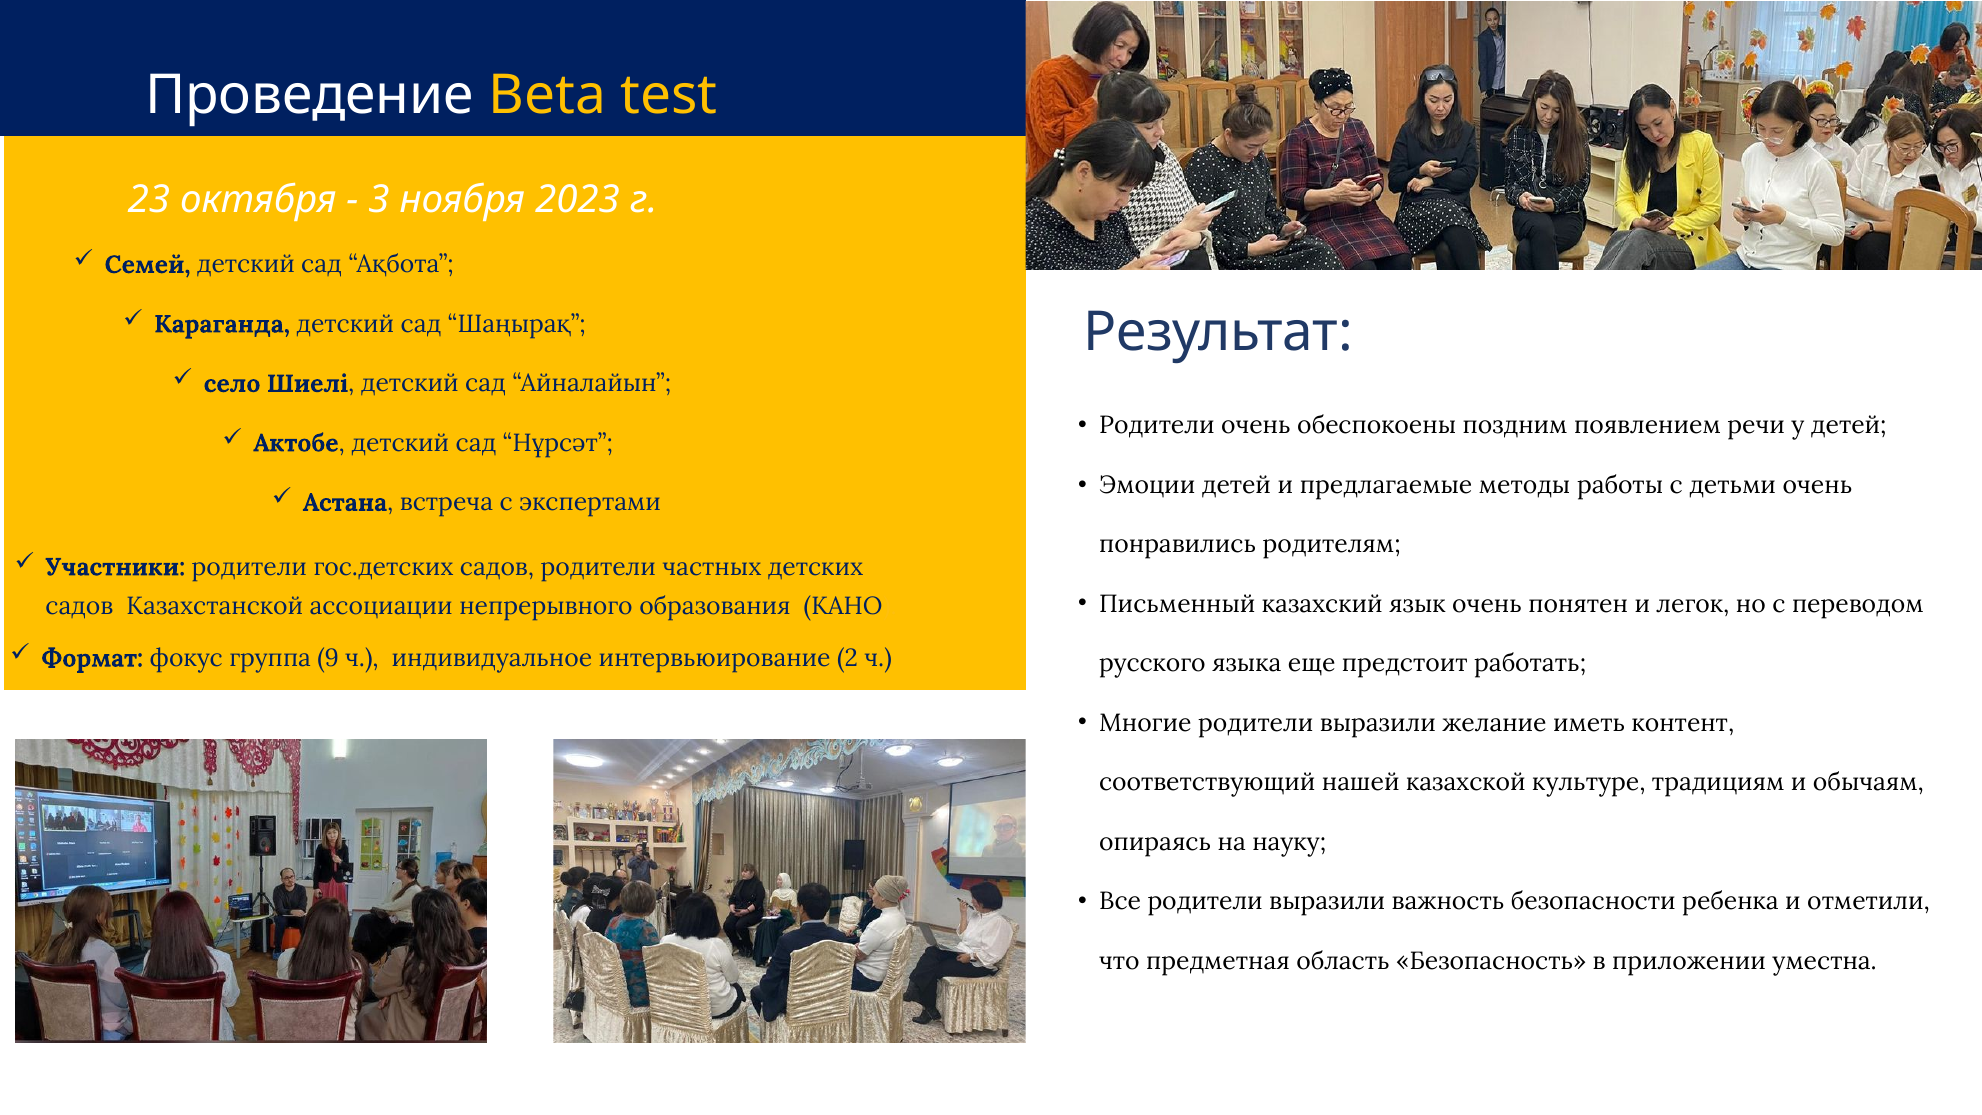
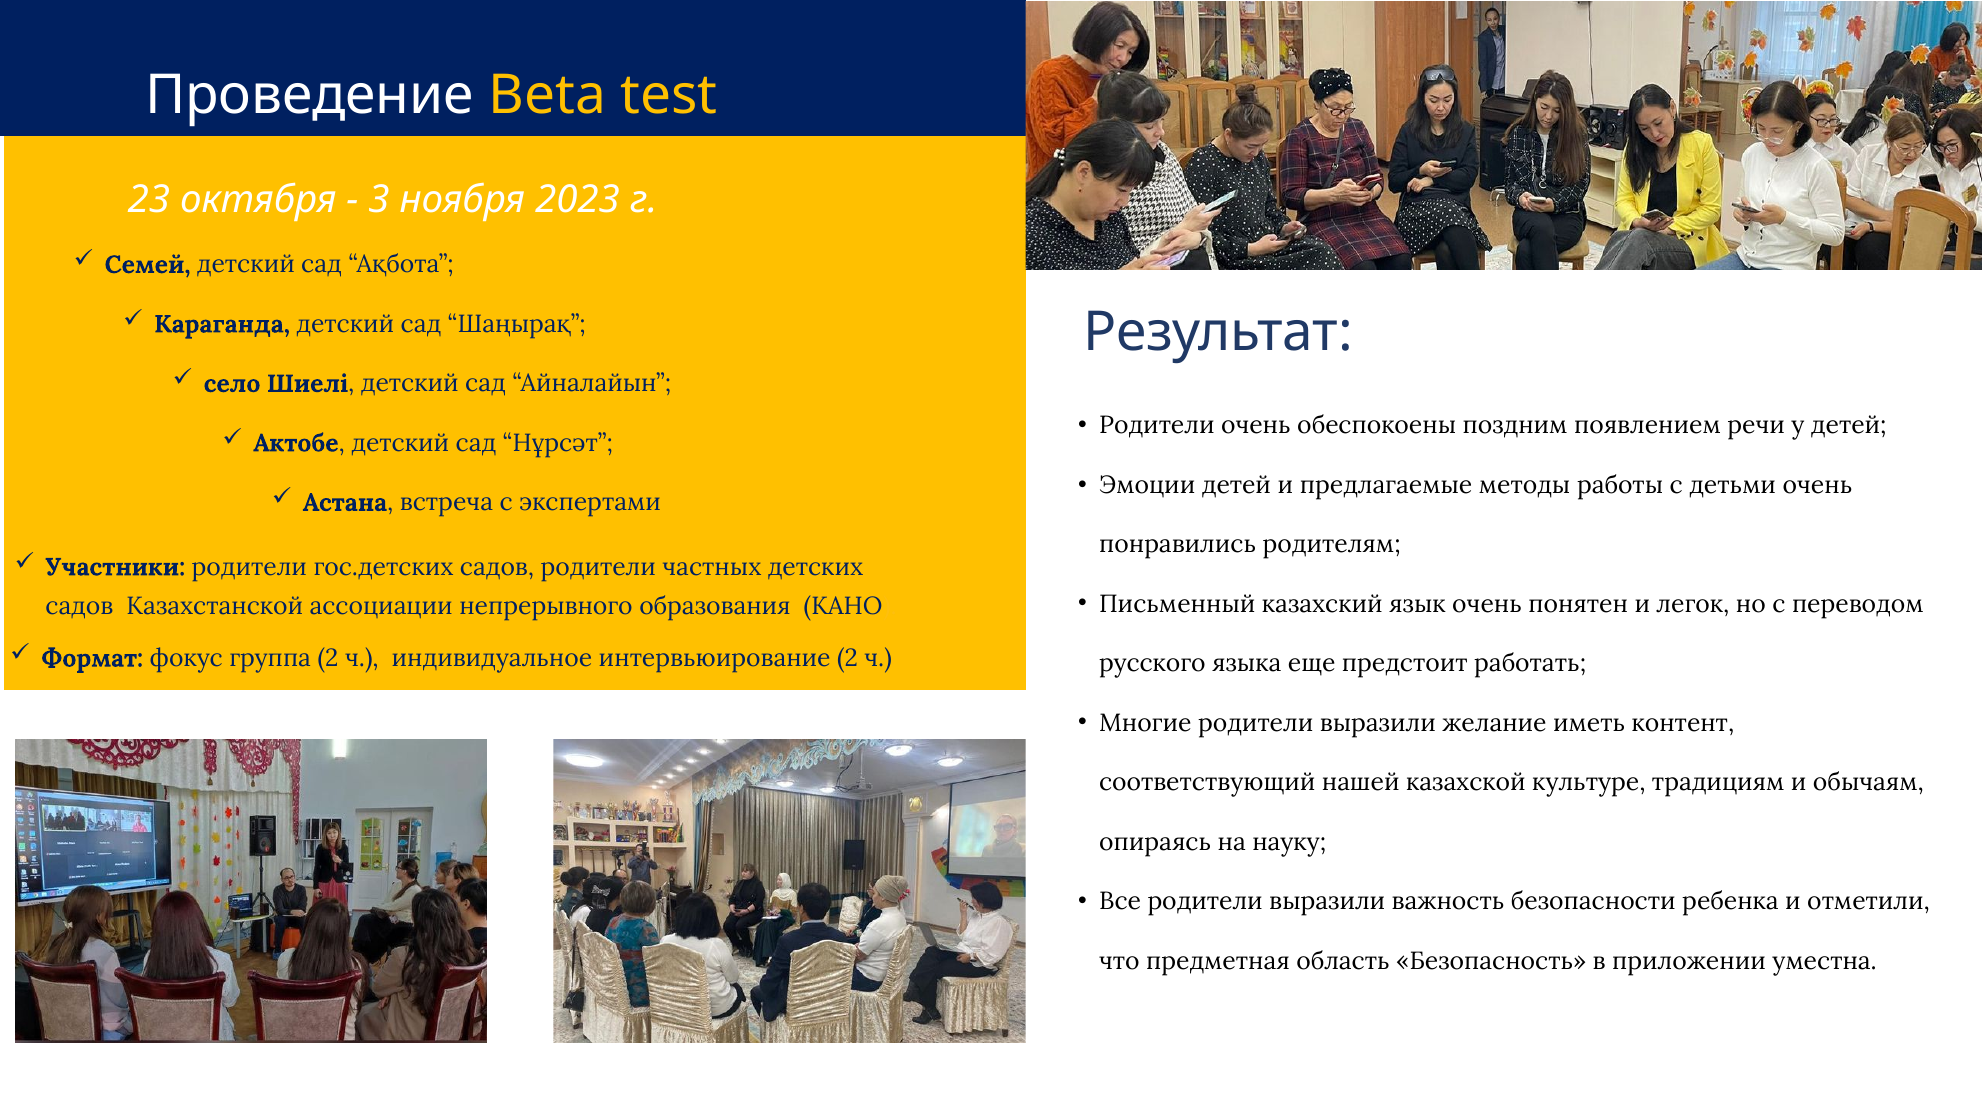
группа 9: 9 -> 2
